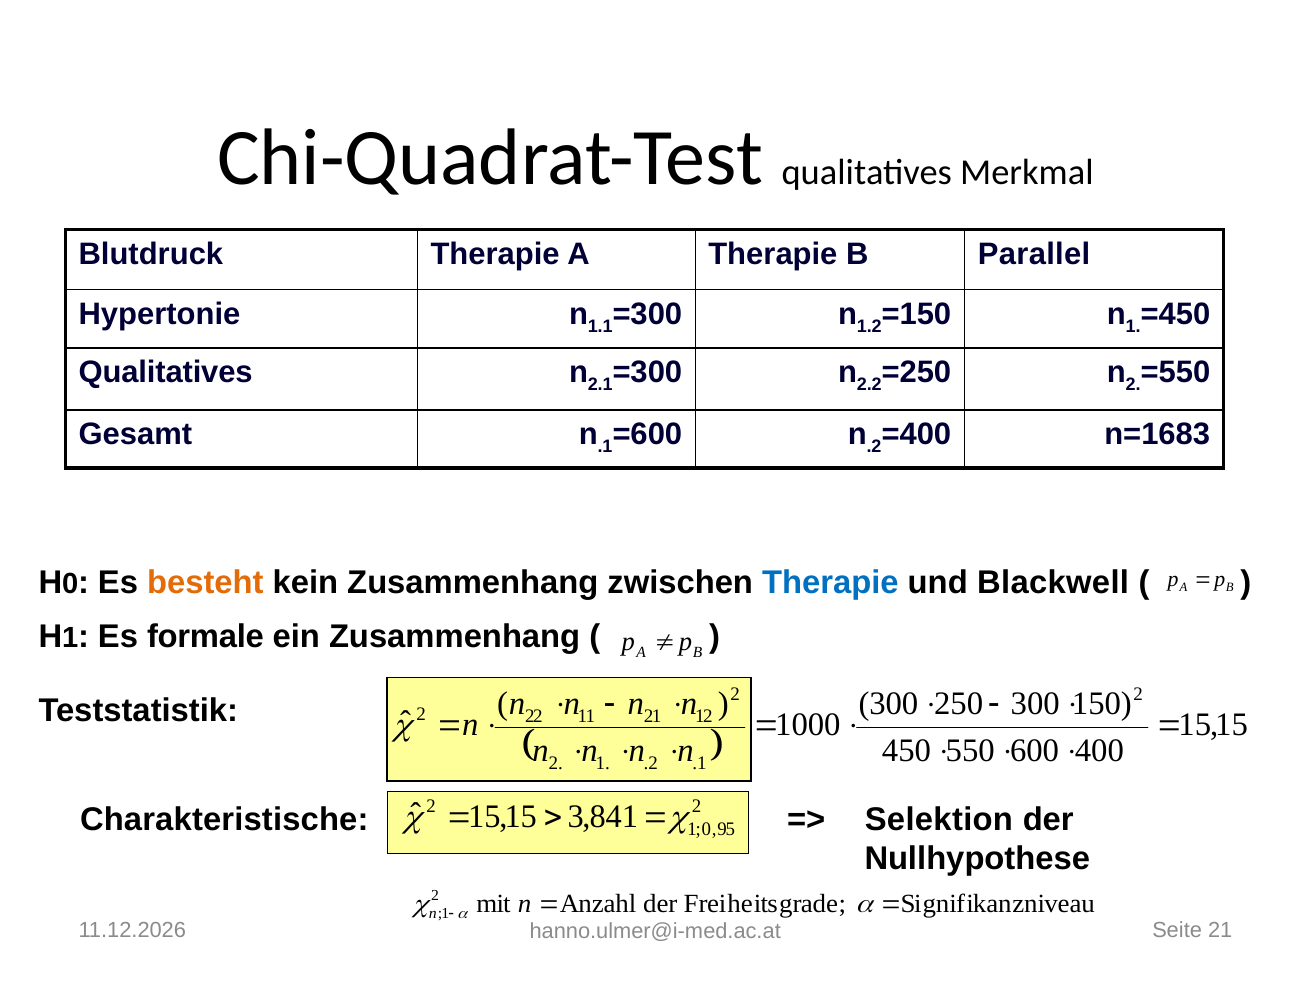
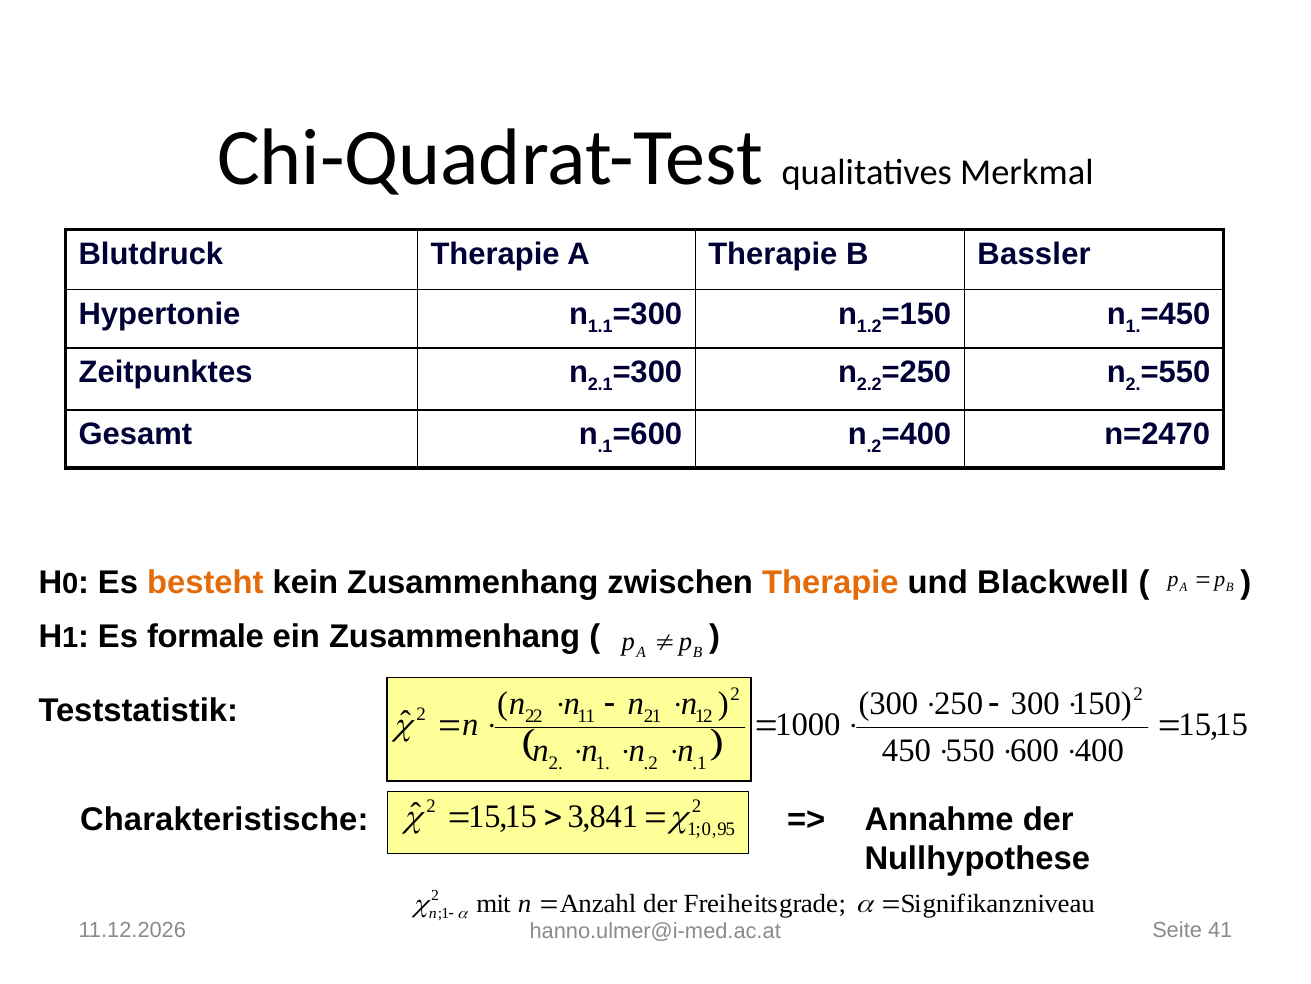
Parallel: Parallel -> Bassler
Qualitatives at (166, 372): Qualitatives -> Zeitpunktes
n=1683: n=1683 -> n=2470
Therapie at (830, 582) colour: blue -> orange
Selektion: Selektion -> Annahme
Seite 21: 21 -> 41
